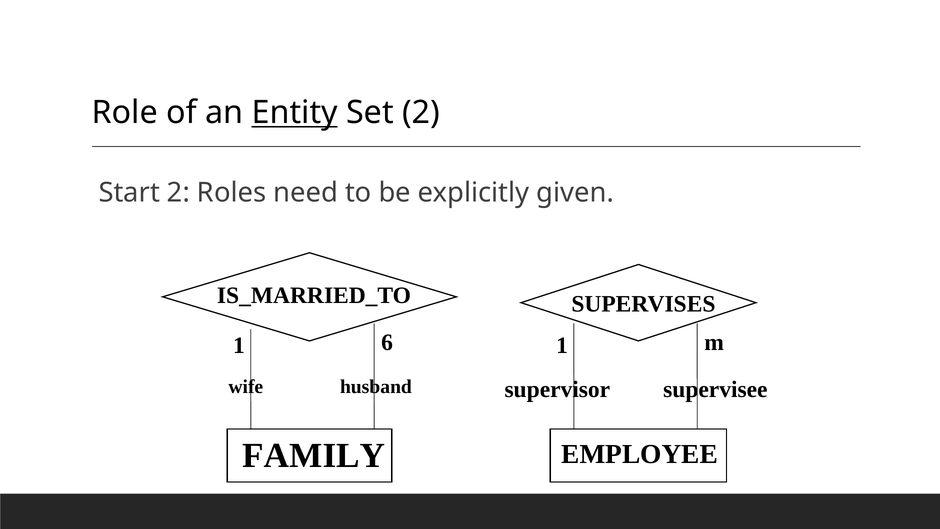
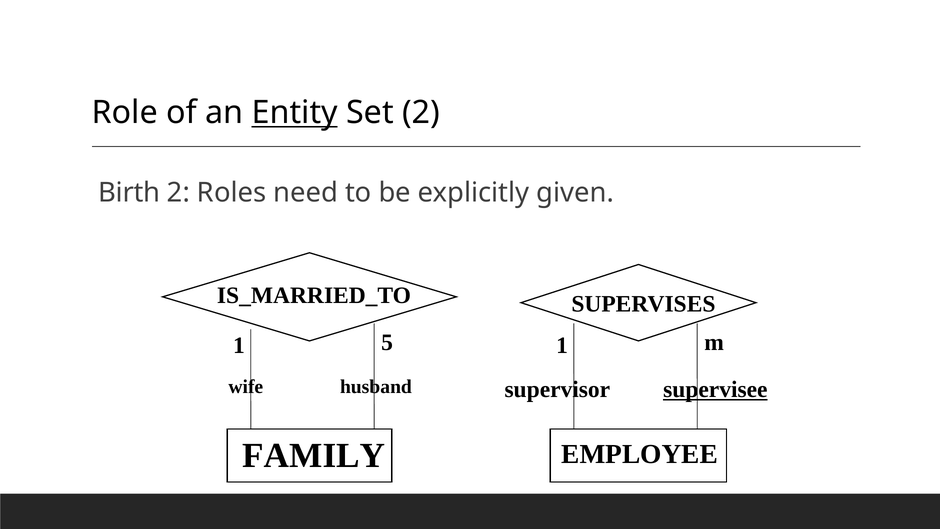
Start: Start -> Birth
6: 6 -> 5
supervisee underline: none -> present
